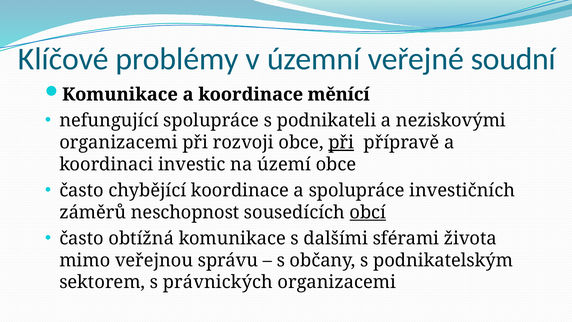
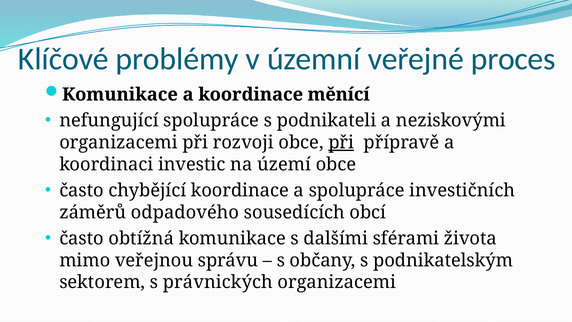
soudní: soudní -> proces
neschopnost: neschopnost -> odpadového
obcí underline: present -> none
